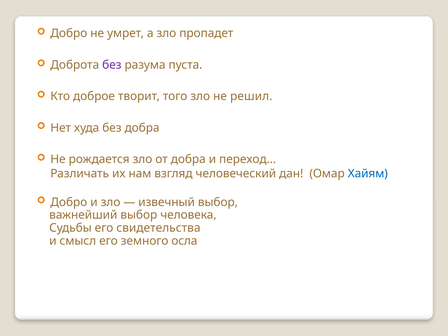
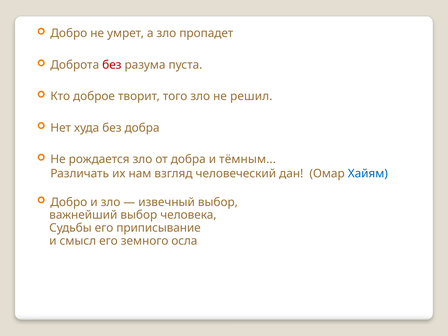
без at (112, 65) colour: purple -> red
переход: переход -> тёмным
свидетельства: свидетельства -> приписывание
